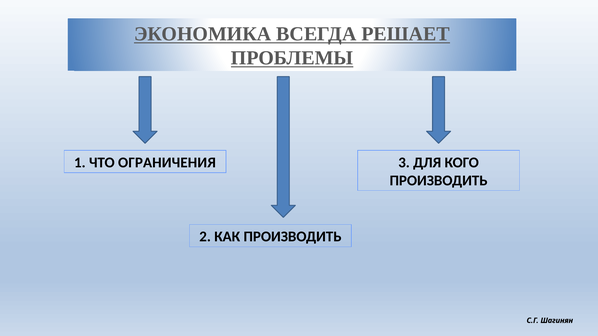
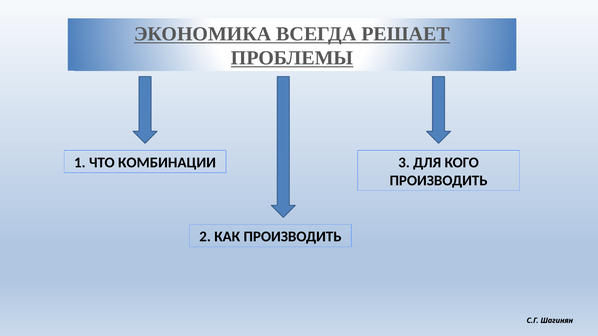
ОГРАНИЧЕНИЯ: ОГРАНИЧЕНИЯ -> КОМБИНАЦИИ
